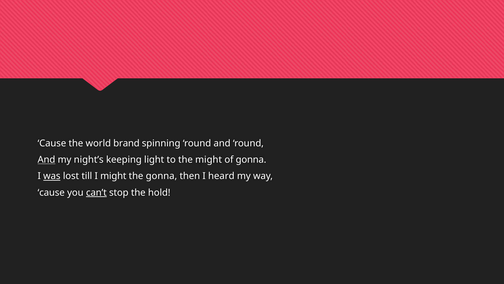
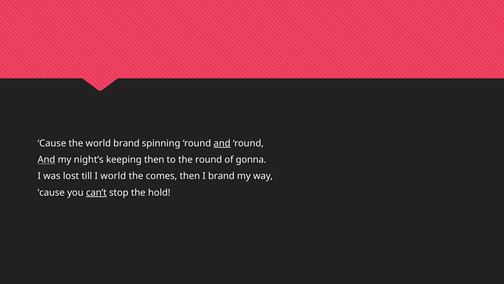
and at (222, 143) underline: none -> present
keeping light: light -> then
the might: might -> round
was underline: present -> none
I might: might -> world
the gonna: gonna -> comes
I heard: heard -> brand
